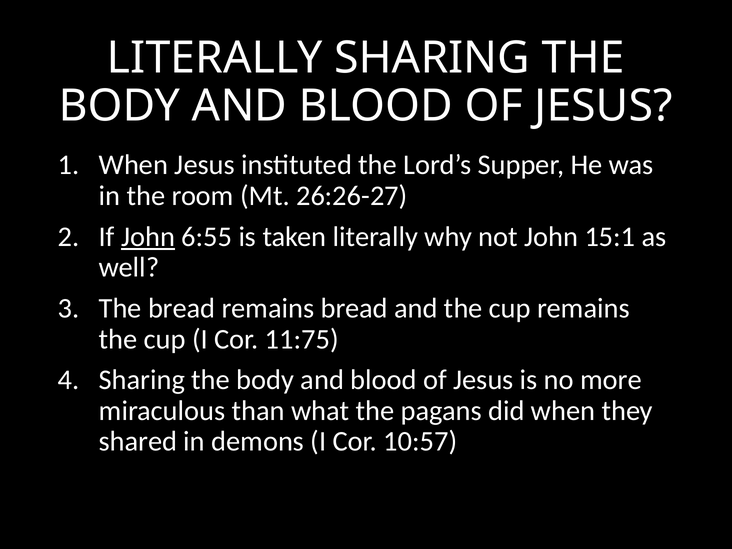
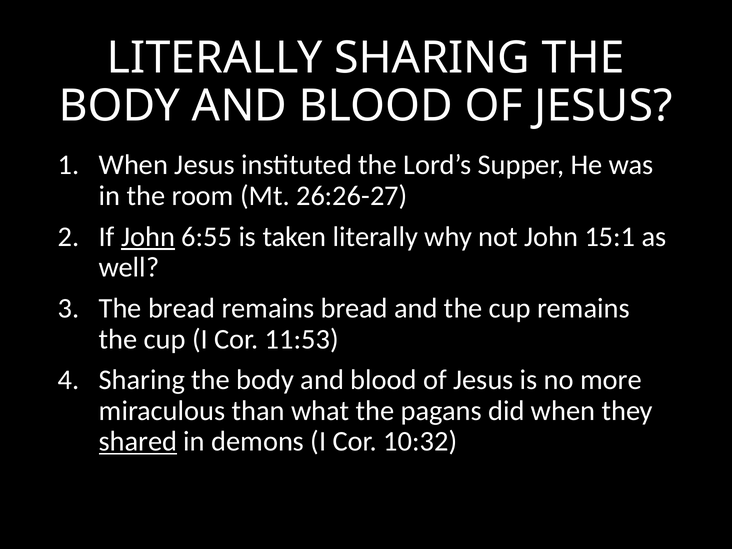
11:75: 11:75 -> 11:53
shared underline: none -> present
10:57: 10:57 -> 10:32
